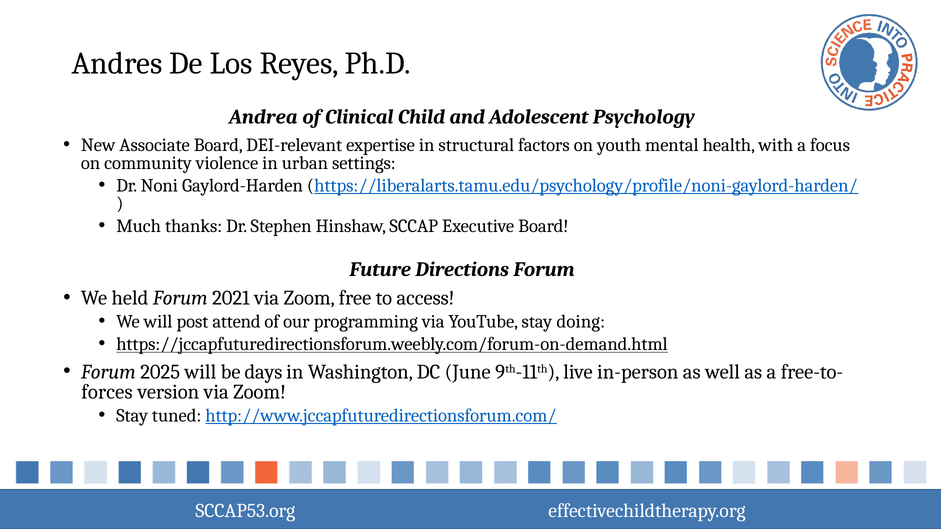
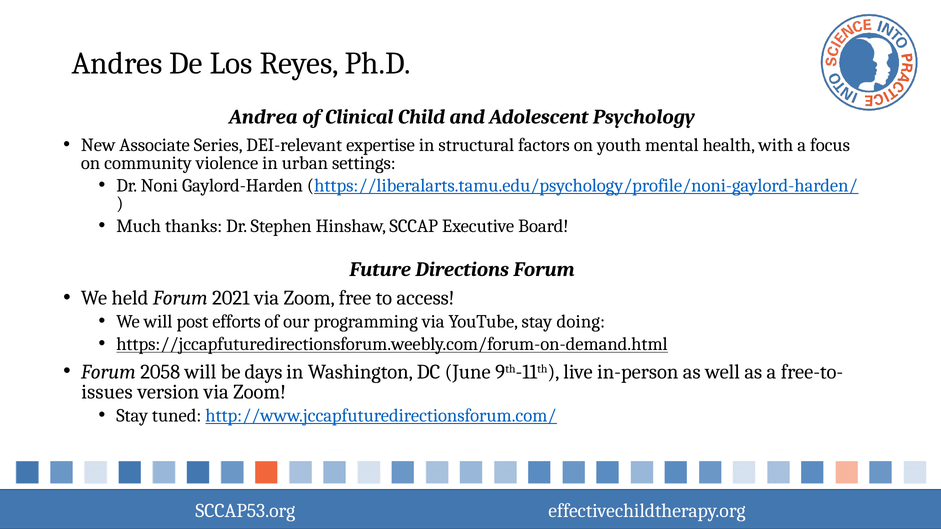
Associate Board: Board -> Series
attend: attend -> efforts
2025: 2025 -> 2058
forces: forces -> issues
